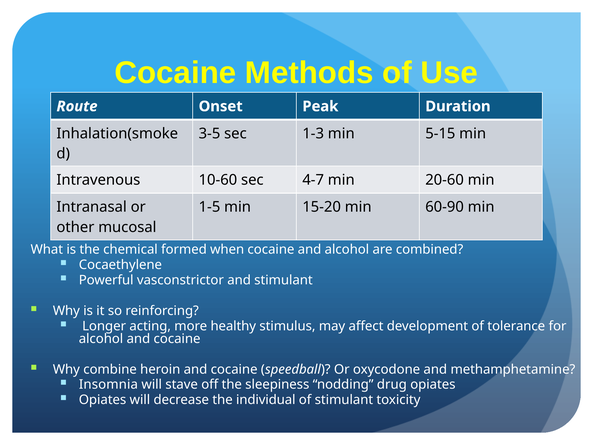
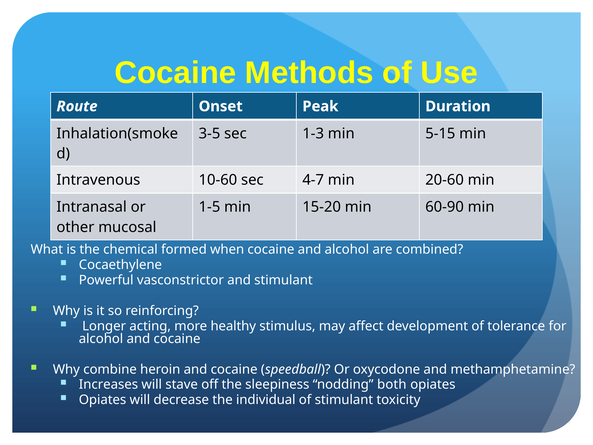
Insomnia: Insomnia -> Increases
drug: drug -> both
